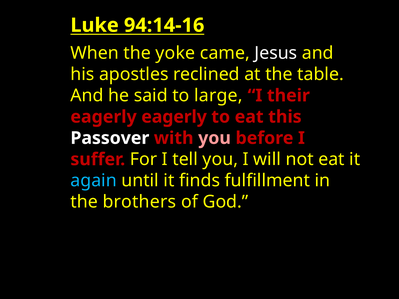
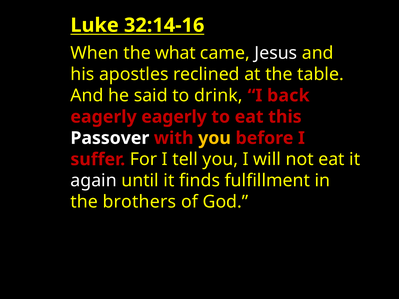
94:14-16: 94:14-16 -> 32:14-16
yoke: yoke -> what
large: large -> drink
their: their -> back
you at (215, 138) colour: pink -> yellow
again colour: light blue -> white
